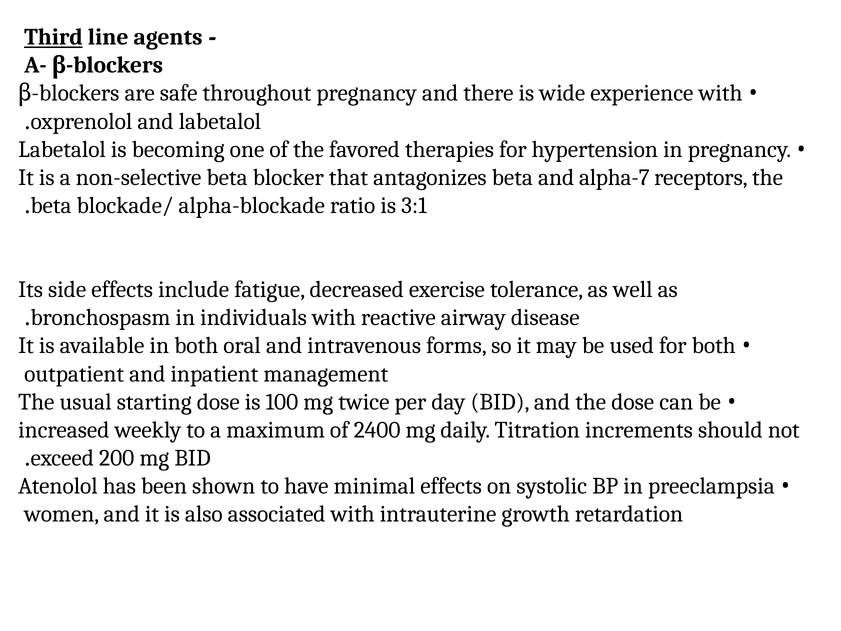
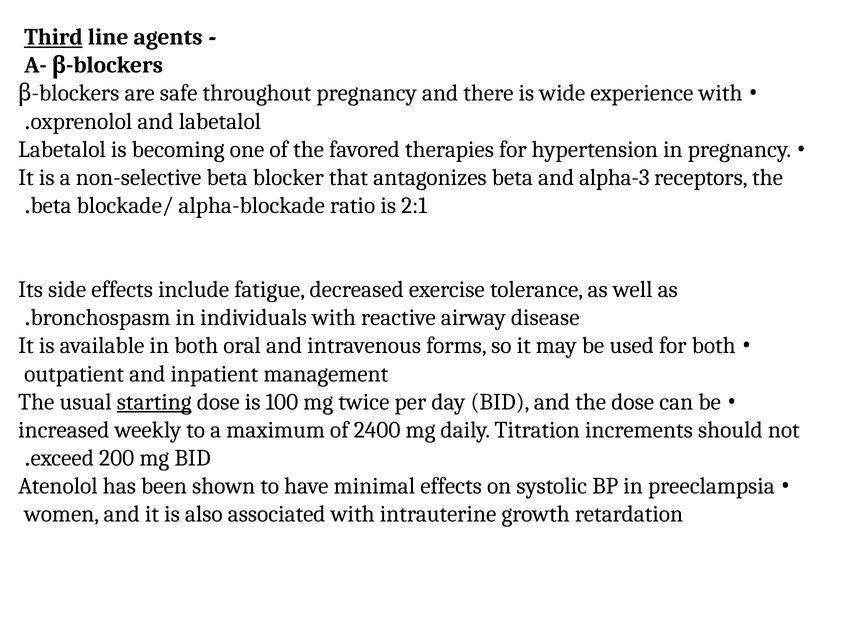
alpha-7: alpha-7 -> alpha-3
3:1: 3:1 -> 2:1
starting underline: none -> present
